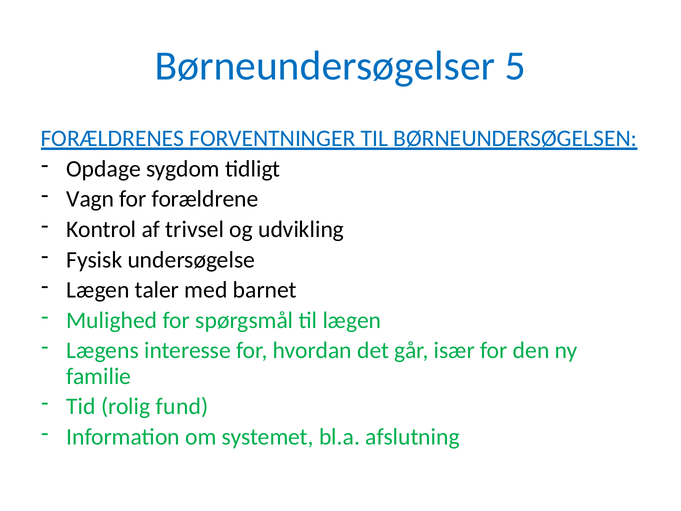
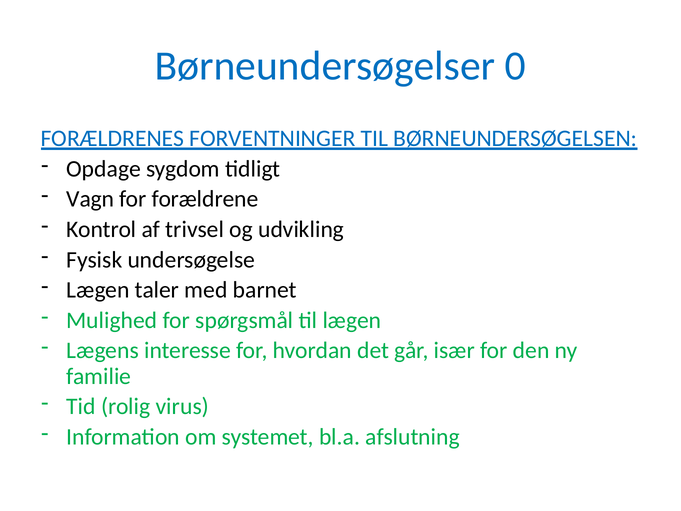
5: 5 -> 0
fund: fund -> virus
